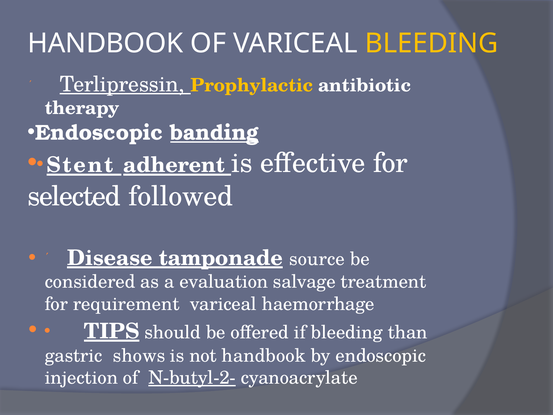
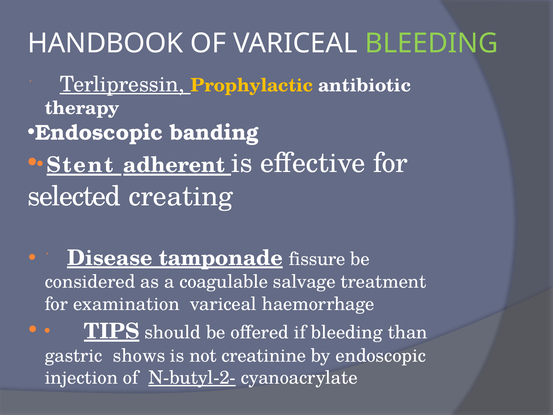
BLEEDING at (432, 43) colour: yellow -> light green
banding underline: present -> none
followed: followed -> creating
source: source -> fissure
evaluation: evaluation -> coagulable
requirement: requirement -> examination
not handbook: handbook -> creatinine
